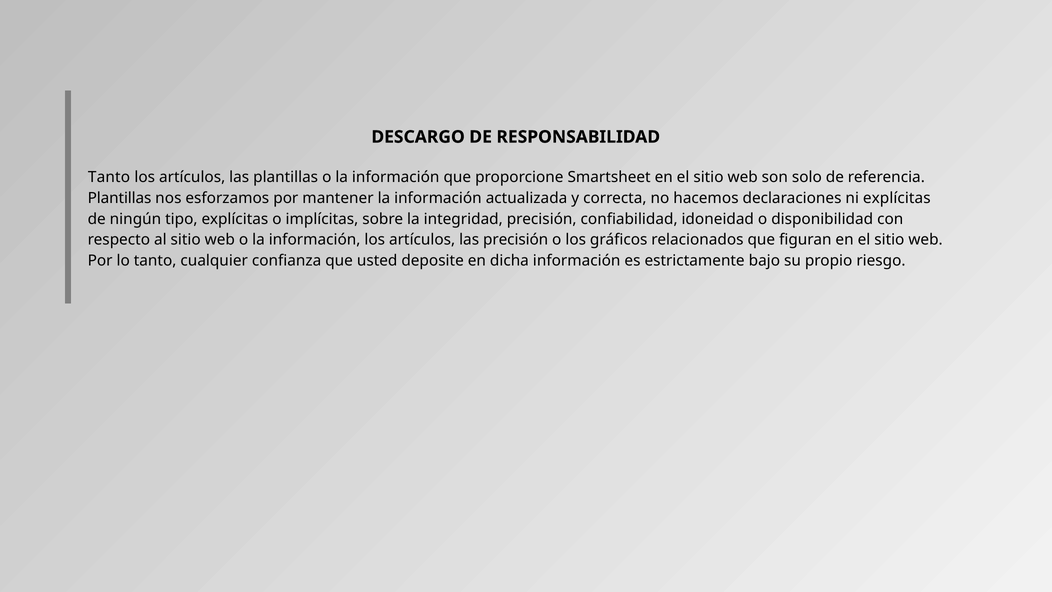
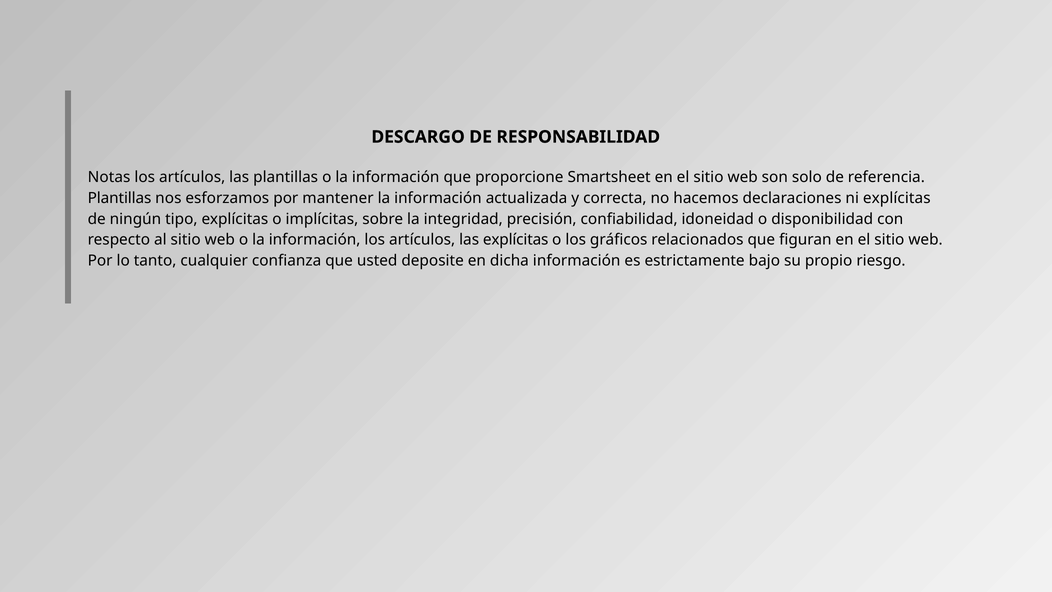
Tanto at (109, 177): Tanto -> Notas
las precisión: precisión -> explícitas
